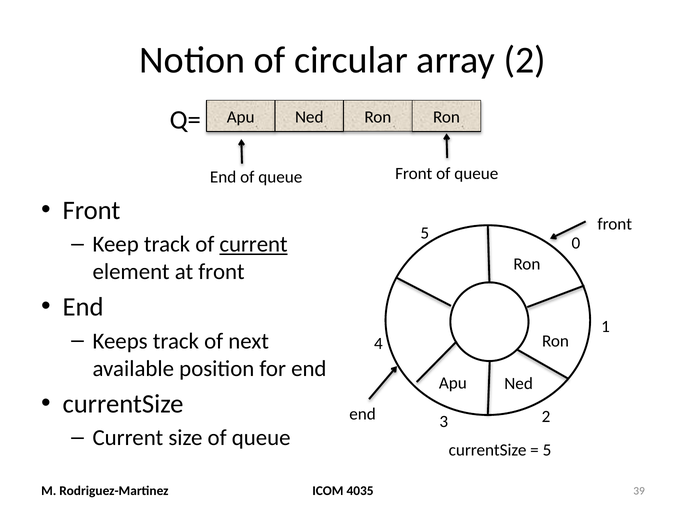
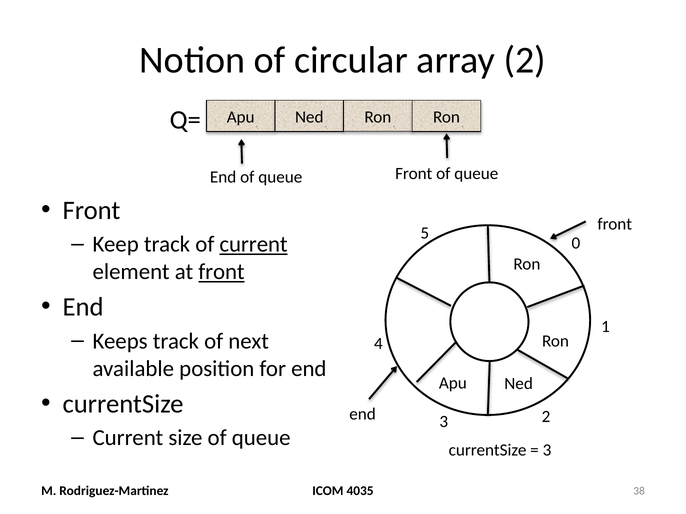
front at (221, 272) underline: none -> present
5 at (547, 451): 5 -> 3
39: 39 -> 38
